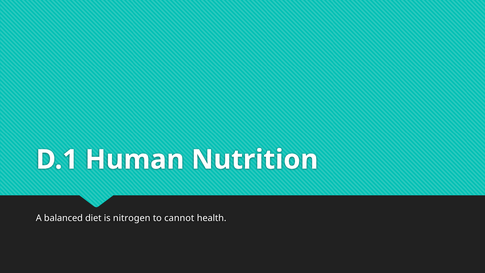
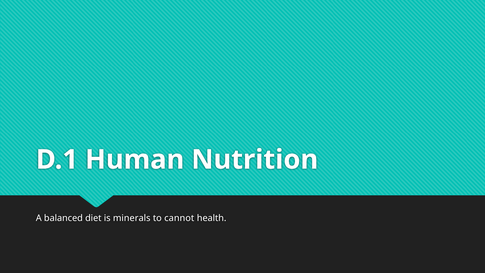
nitrogen: nitrogen -> minerals
